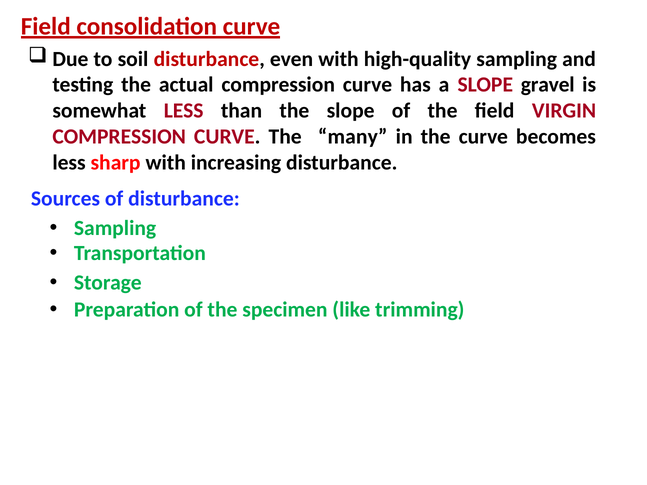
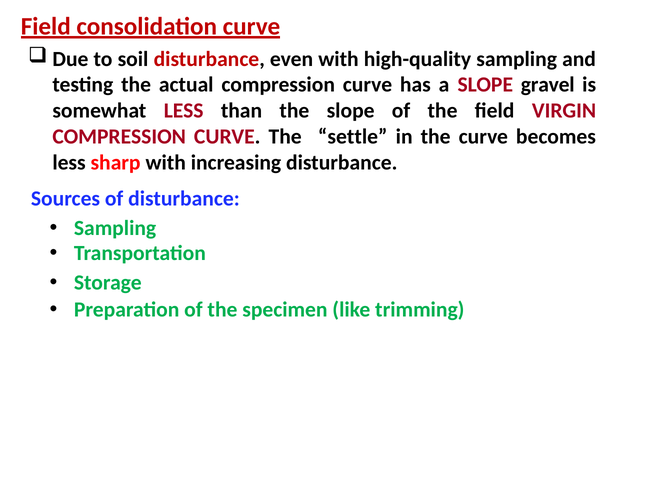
many: many -> settle
